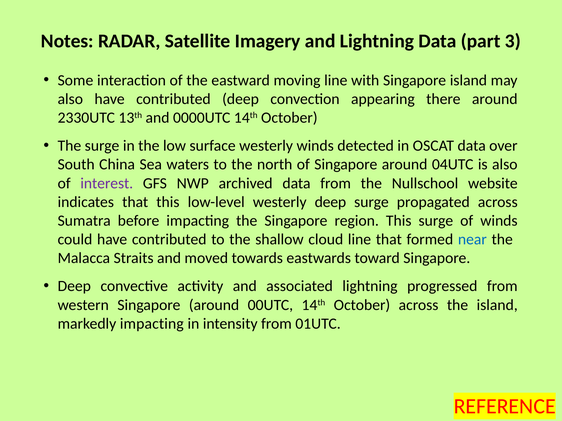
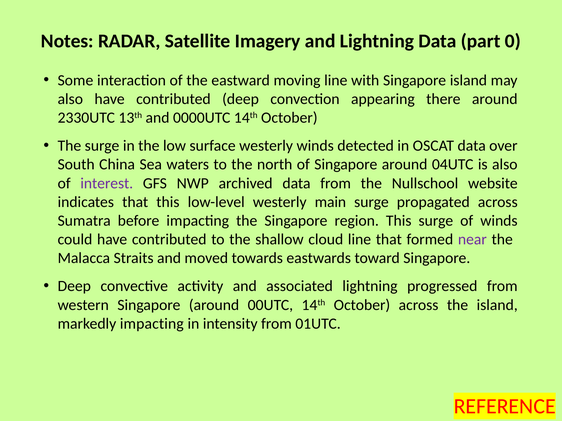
3: 3 -> 0
westerly deep: deep -> main
near colour: blue -> purple
